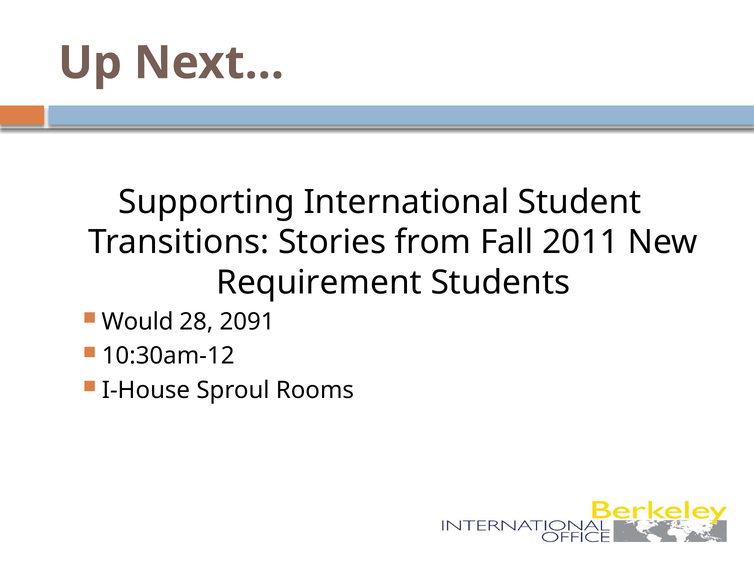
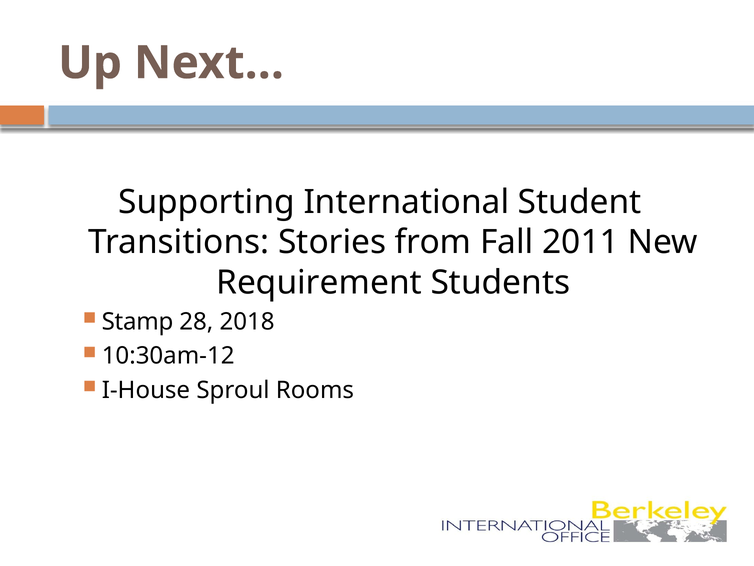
Would: Would -> Stamp
2091: 2091 -> 2018
